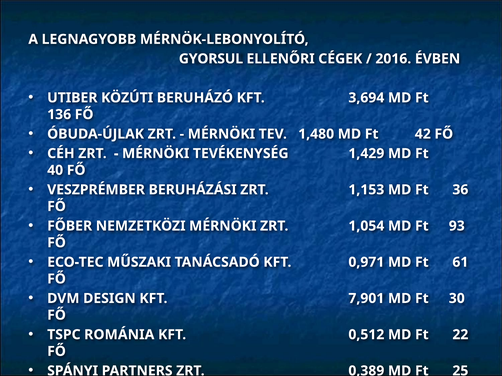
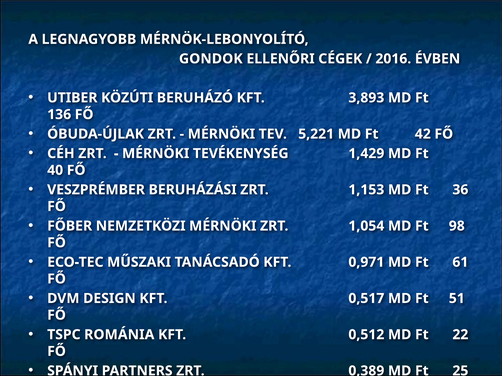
GYORSUL: GYORSUL -> GONDOK
3,694: 3,694 -> 3,893
1,480: 1,480 -> 5,221
93: 93 -> 98
7,901: 7,901 -> 0,517
30: 30 -> 51
